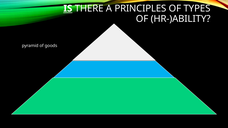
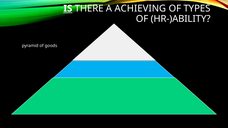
PRINCIPLES: PRINCIPLES -> ACHIEVING
